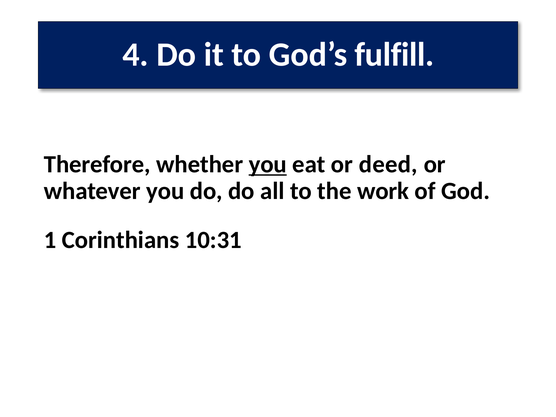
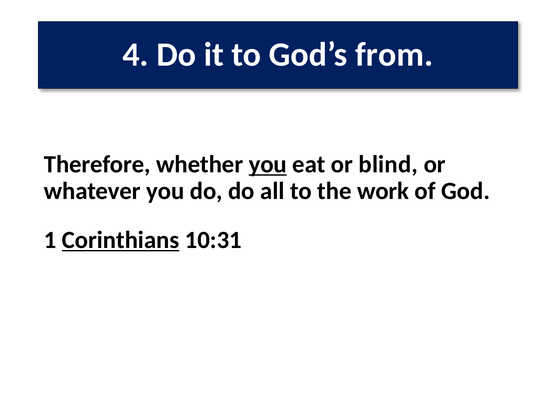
fulfill: fulfill -> from
deed: deed -> blind
Corinthians underline: none -> present
